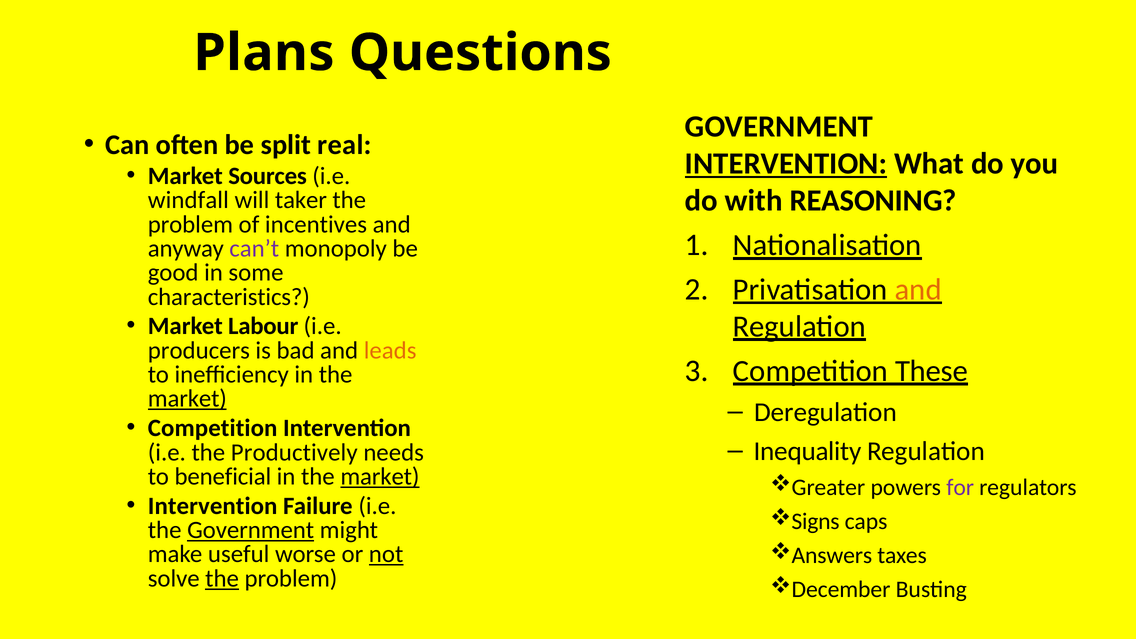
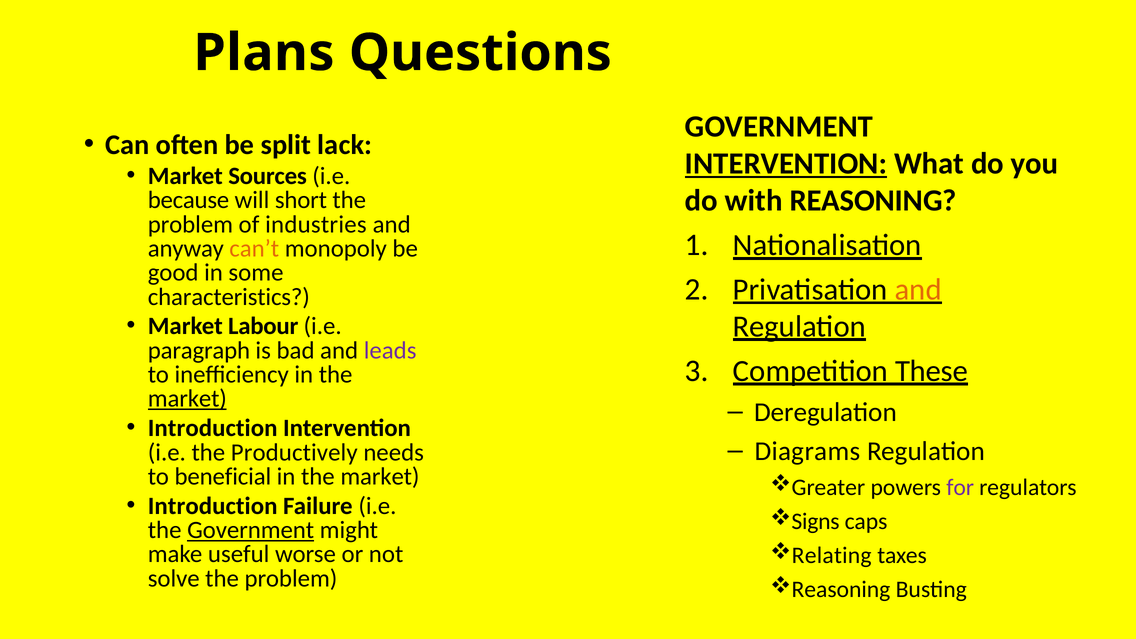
real: real -> lack
windfall: windfall -> because
taker: taker -> short
incentives: incentives -> industries
can’t colour: purple -> orange
producers: producers -> paragraph
leads colour: orange -> purple
Competition at (213, 428): Competition -> Introduction
Inequality: Inequality -> Diagrams
market at (380, 476) underline: present -> none
Intervention at (213, 506): Intervention -> Introduction
Answers: Answers -> Relating
not underline: present -> none
the at (222, 578) underline: present -> none
December at (841, 590): December -> Reasoning
